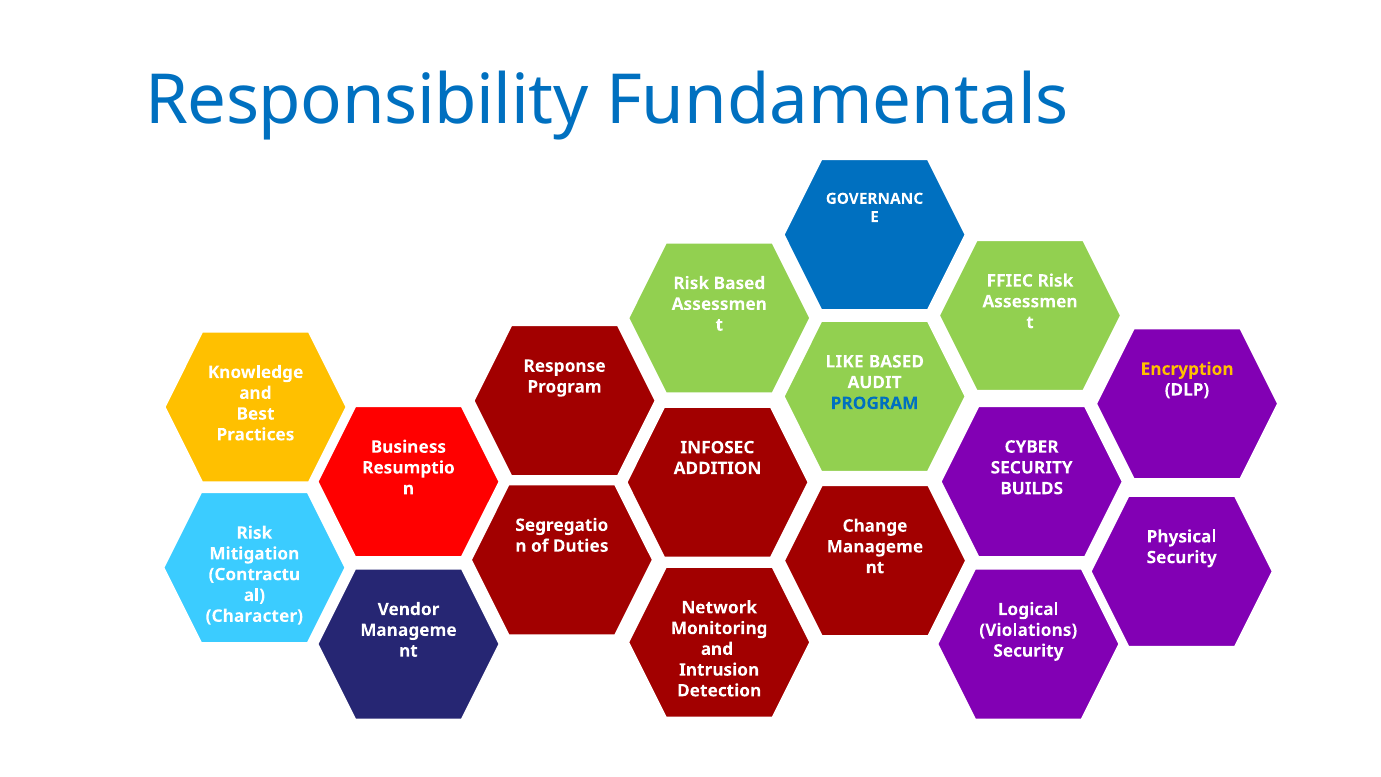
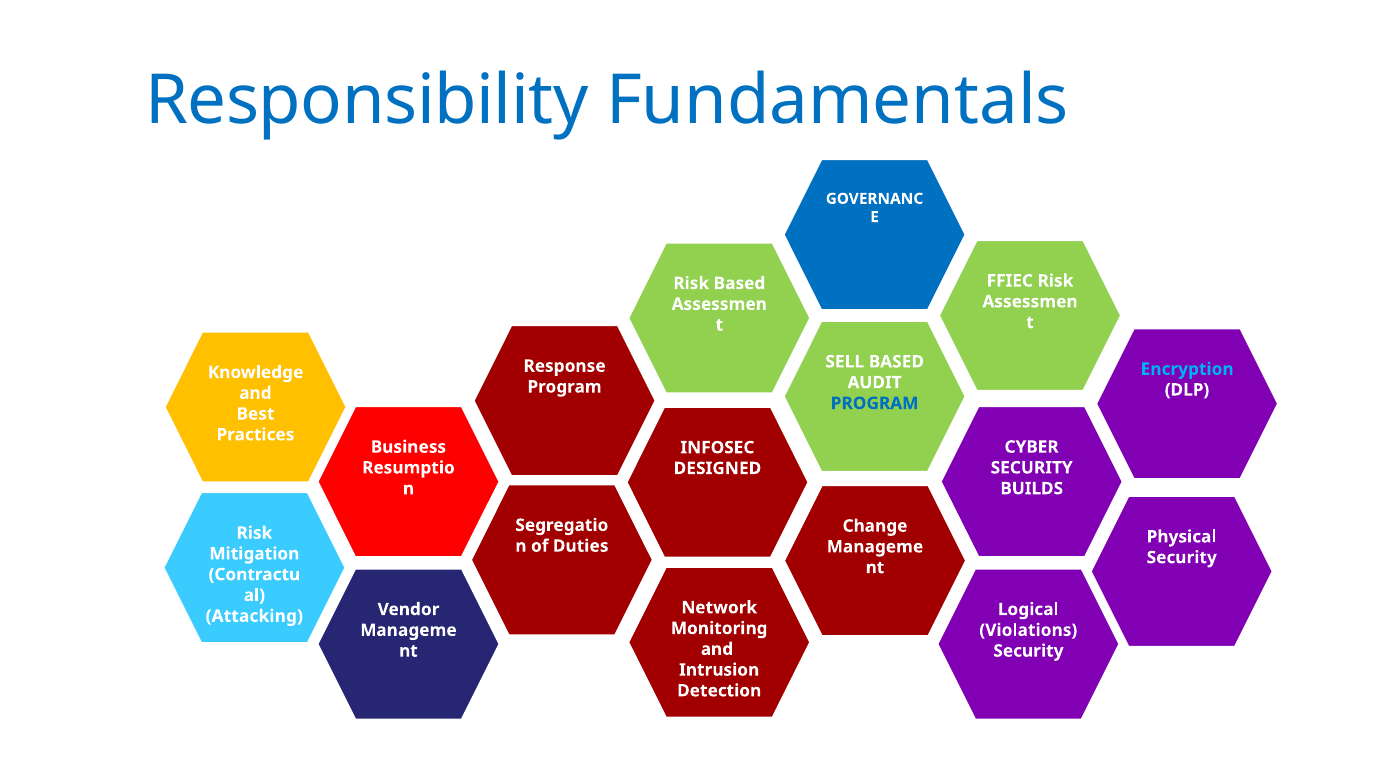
LIKE: LIKE -> SELL
Encryption colour: yellow -> light blue
ADDITION: ADDITION -> DESIGNED
Character: Character -> Attacking
